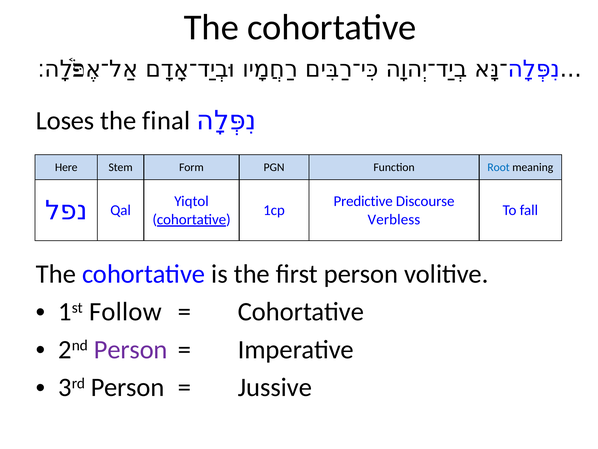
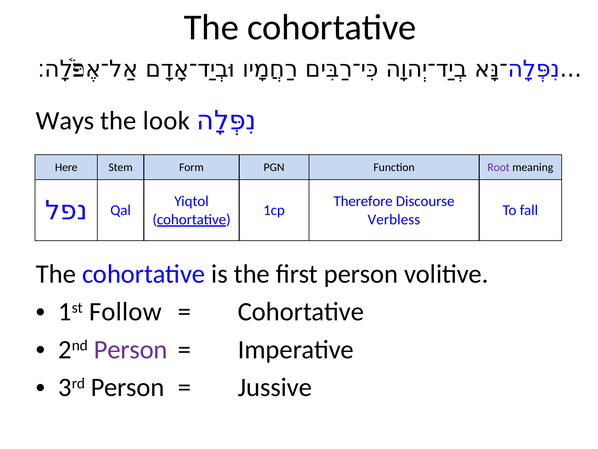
Loses: Loses -> Ways
final: final -> look
Root colour: blue -> purple
Predictive: Predictive -> Therefore
